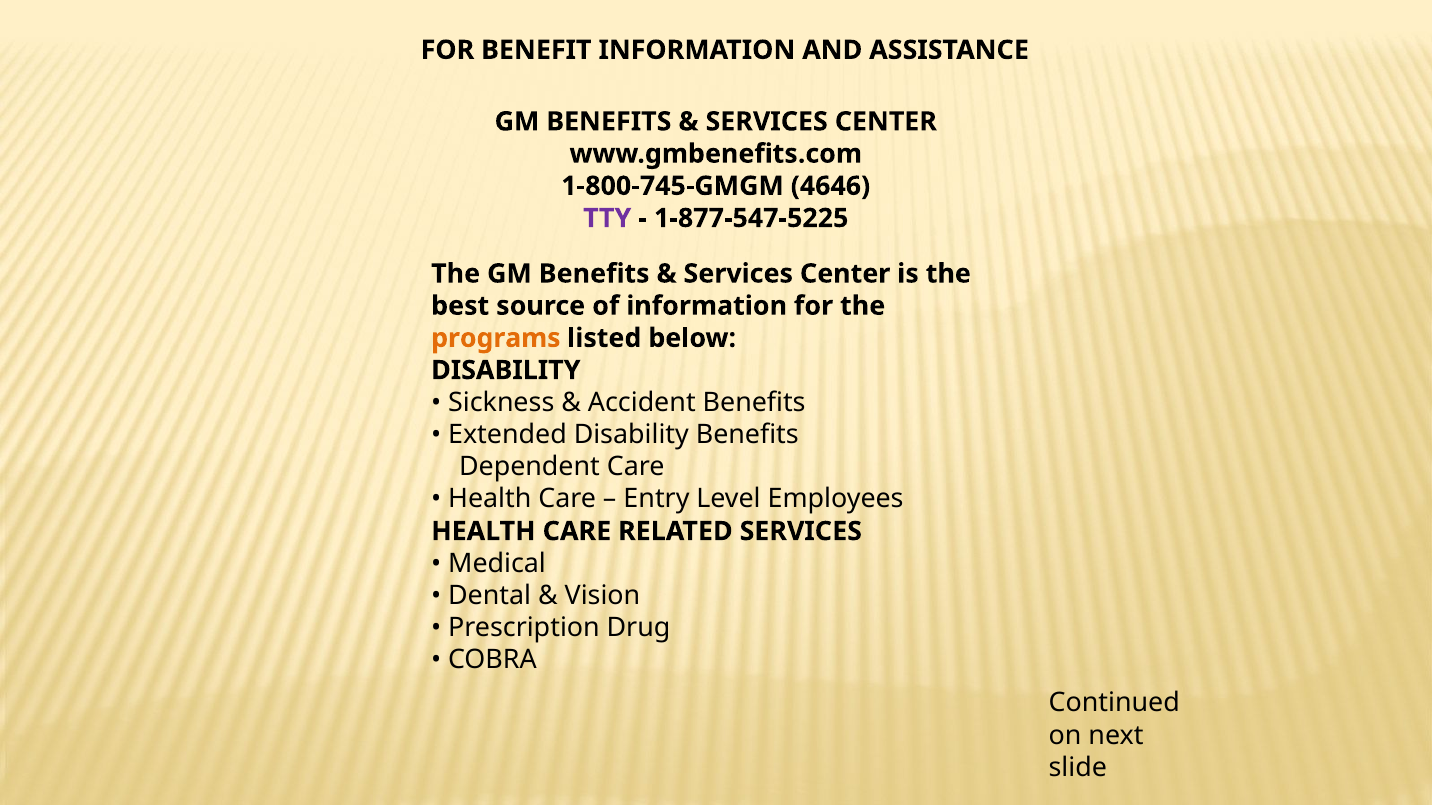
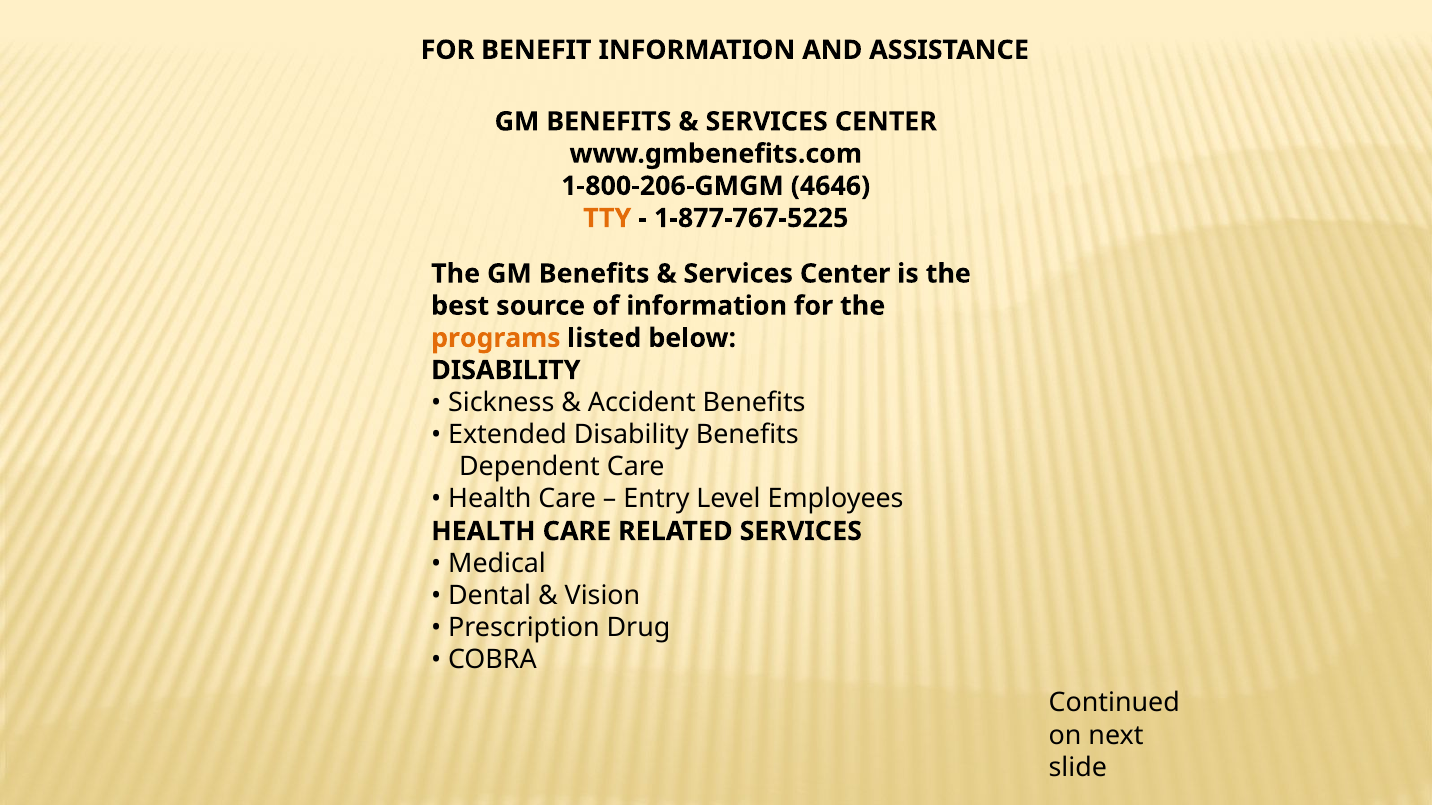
1-800-745-GMGM: 1-800-745-GMGM -> 1-800-206-GMGM
TTY colour: purple -> orange
1-877-547-5225: 1-877-547-5225 -> 1-877-767-5225
